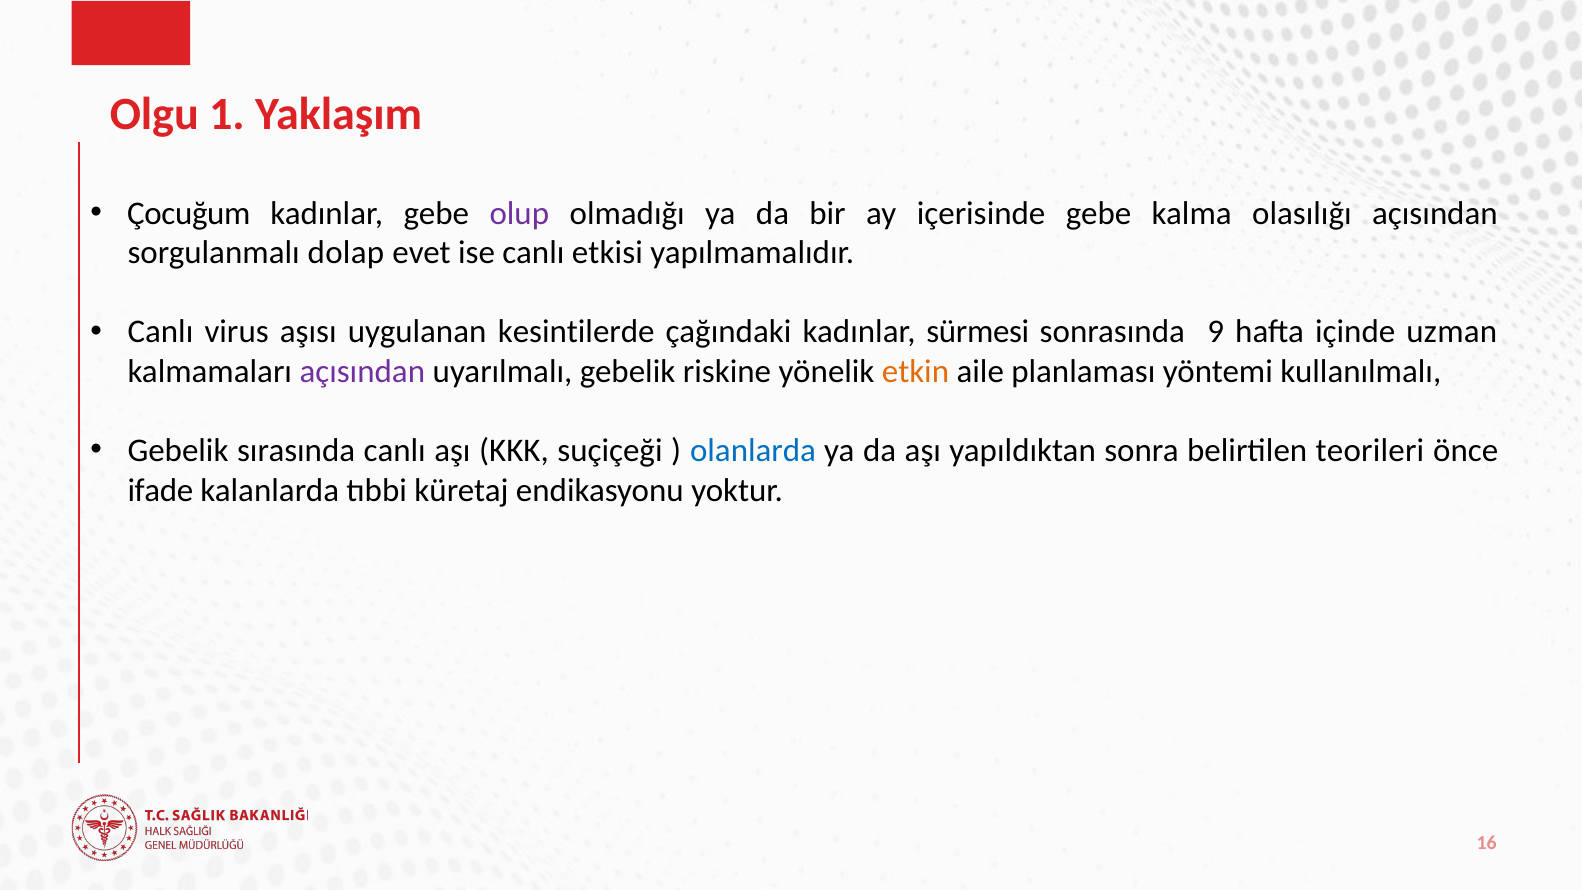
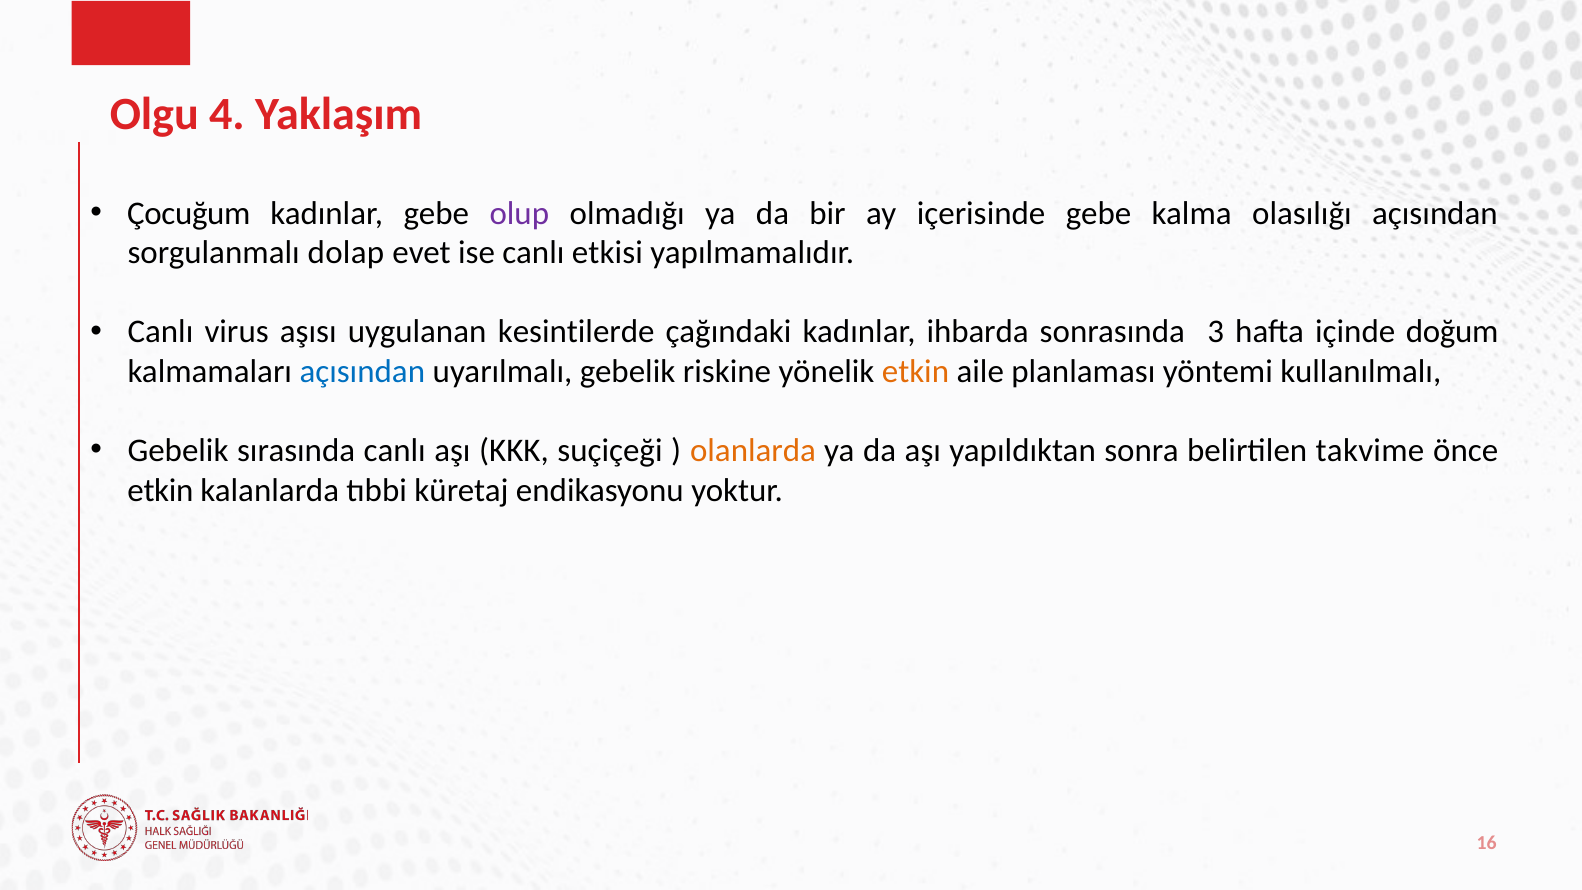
1: 1 -> 4
sürmesi: sürmesi -> ihbarda
9: 9 -> 3
uzman: uzman -> doğum
açısından at (362, 372) colour: purple -> blue
olanlarda colour: blue -> orange
teorileri: teorileri -> takvime
ifade at (160, 490): ifade -> etkin
